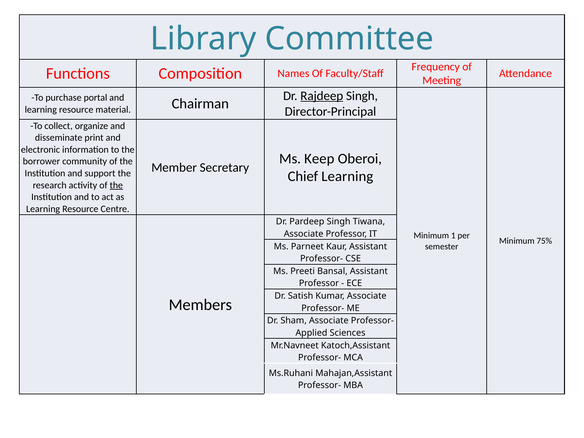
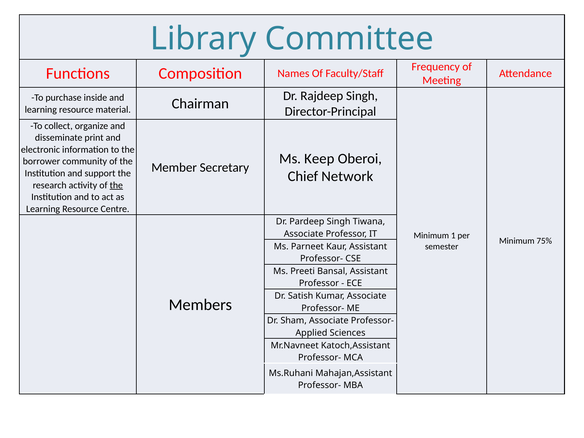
Rajdeep underline: present -> none
portal: portal -> inside
Chief Learning: Learning -> Network
